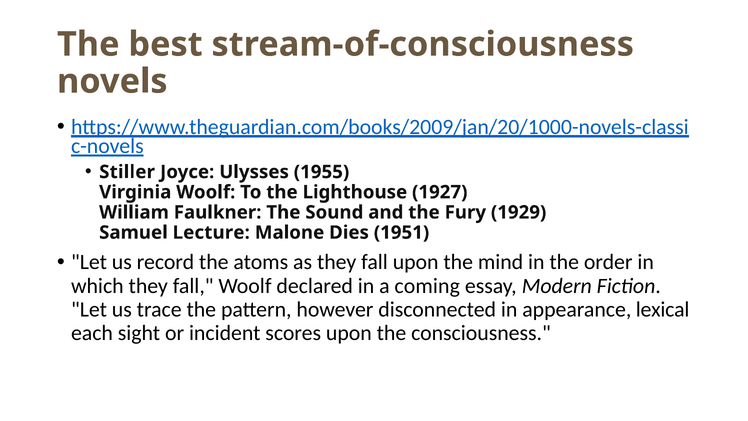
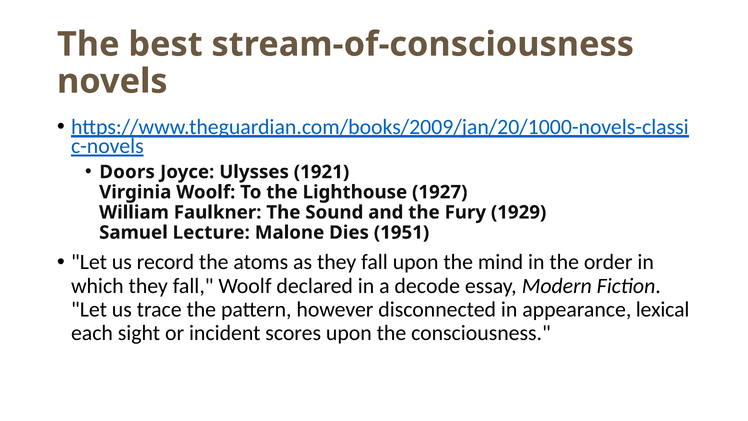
Stiller: Stiller -> Doors
1955: 1955 -> 1921
coming: coming -> decode
